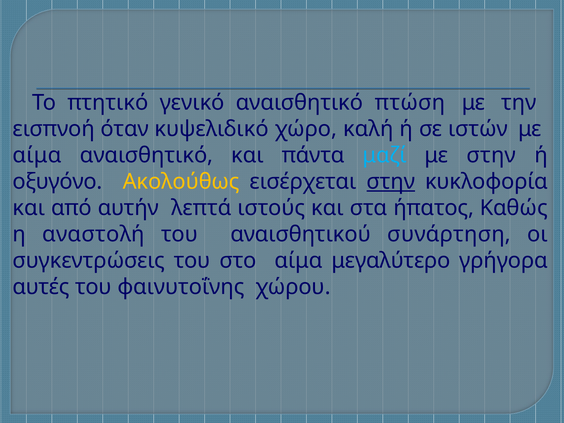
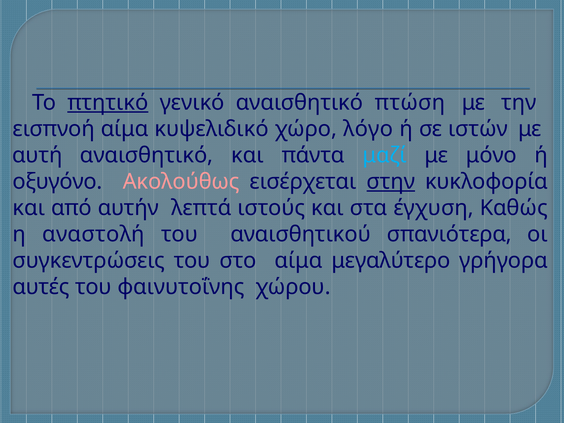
πτητικό underline: none -> present
εισπνοή όταν: όταν -> αίμα
καλή: καλή -> λόγο
αίμα at (37, 155): αίμα -> αυτή
με στην: στην -> μόνο
Ακολούθως colour: yellow -> pink
ήπατος: ήπατος -> έγχυση
συνάρτηση: συνάρτηση -> σπανιότερα
